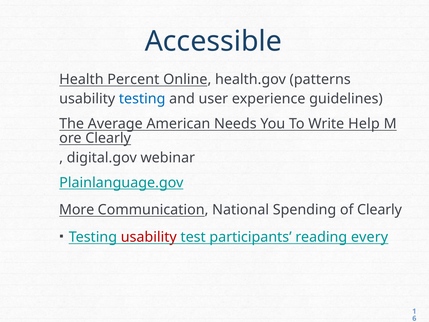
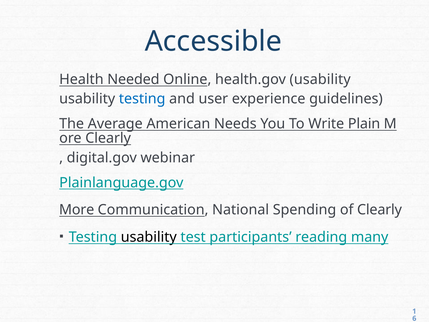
Percent: Percent -> Needed
health.gov patterns: patterns -> usability
Help: Help -> Plain
usability at (149, 237) colour: red -> black
every: every -> many
